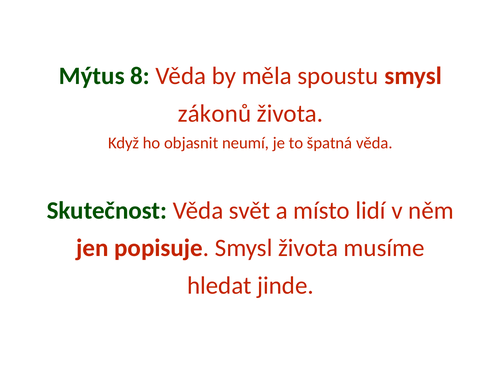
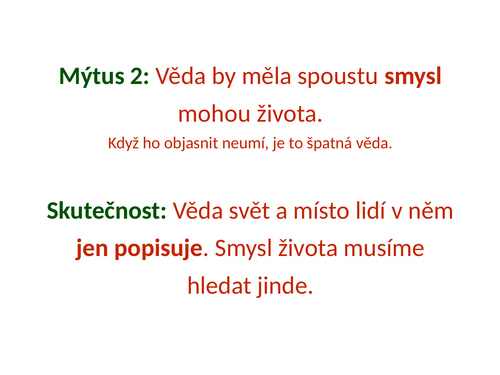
8: 8 -> 2
zákonů: zákonů -> mohou
